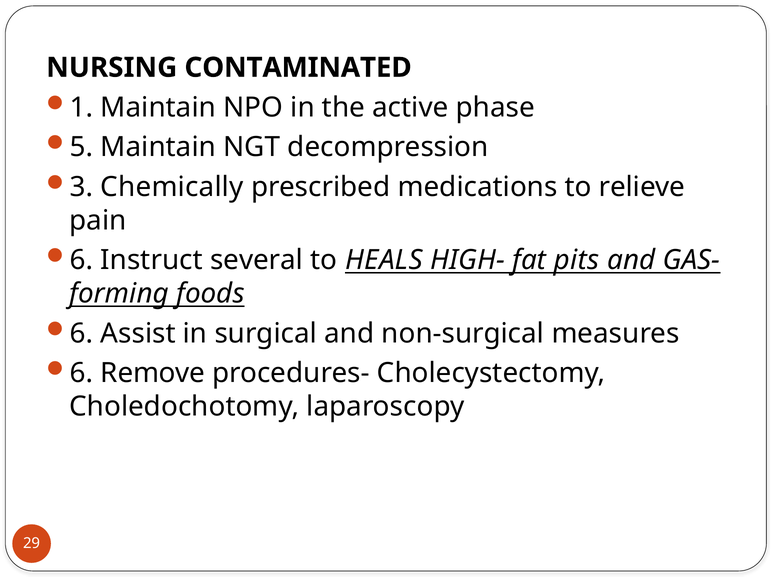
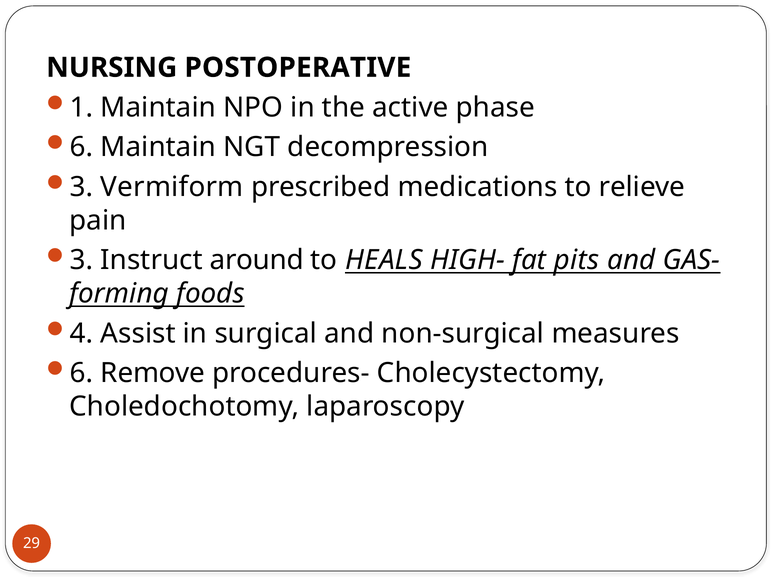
CONTAMINATED: CONTAMINATED -> POSTOPERATIVE
5 at (82, 147): 5 -> 6
Chemically: Chemically -> Vermiform
6 at (82, 260): 6 -> 3
several: several -> around
6 at (82, 333): 6 -> 4
